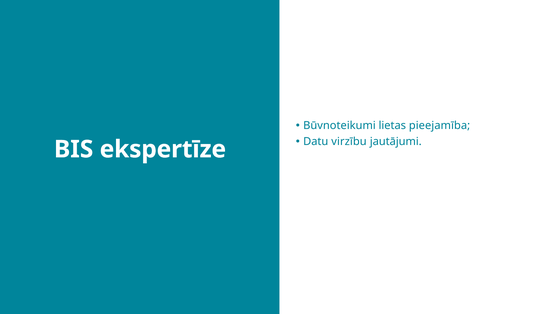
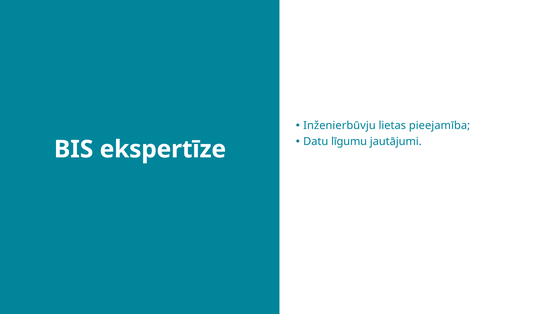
Būvnoteikumi: Būvnoteikumi -> Inženierbūvju
virzību: virzību -> līgumu
